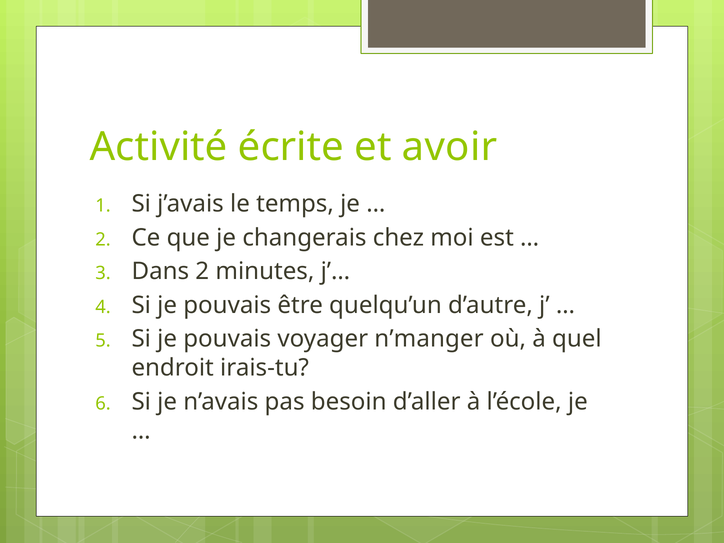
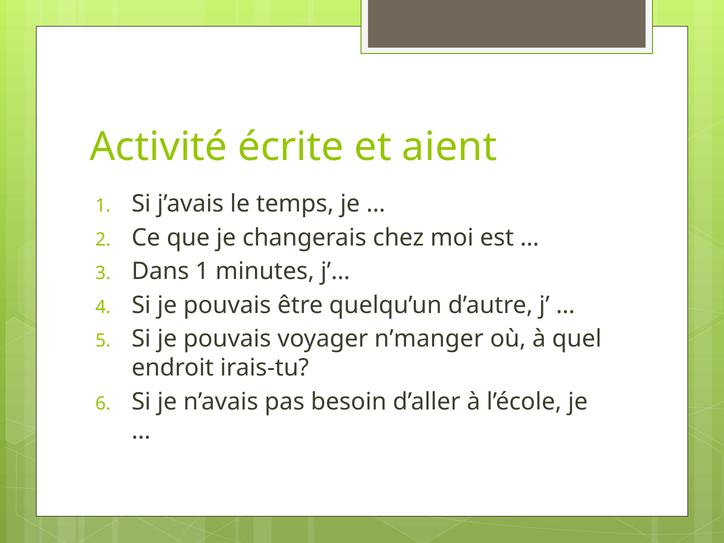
avoir: avoir -> aient
Dans 2: 2 -> 1
